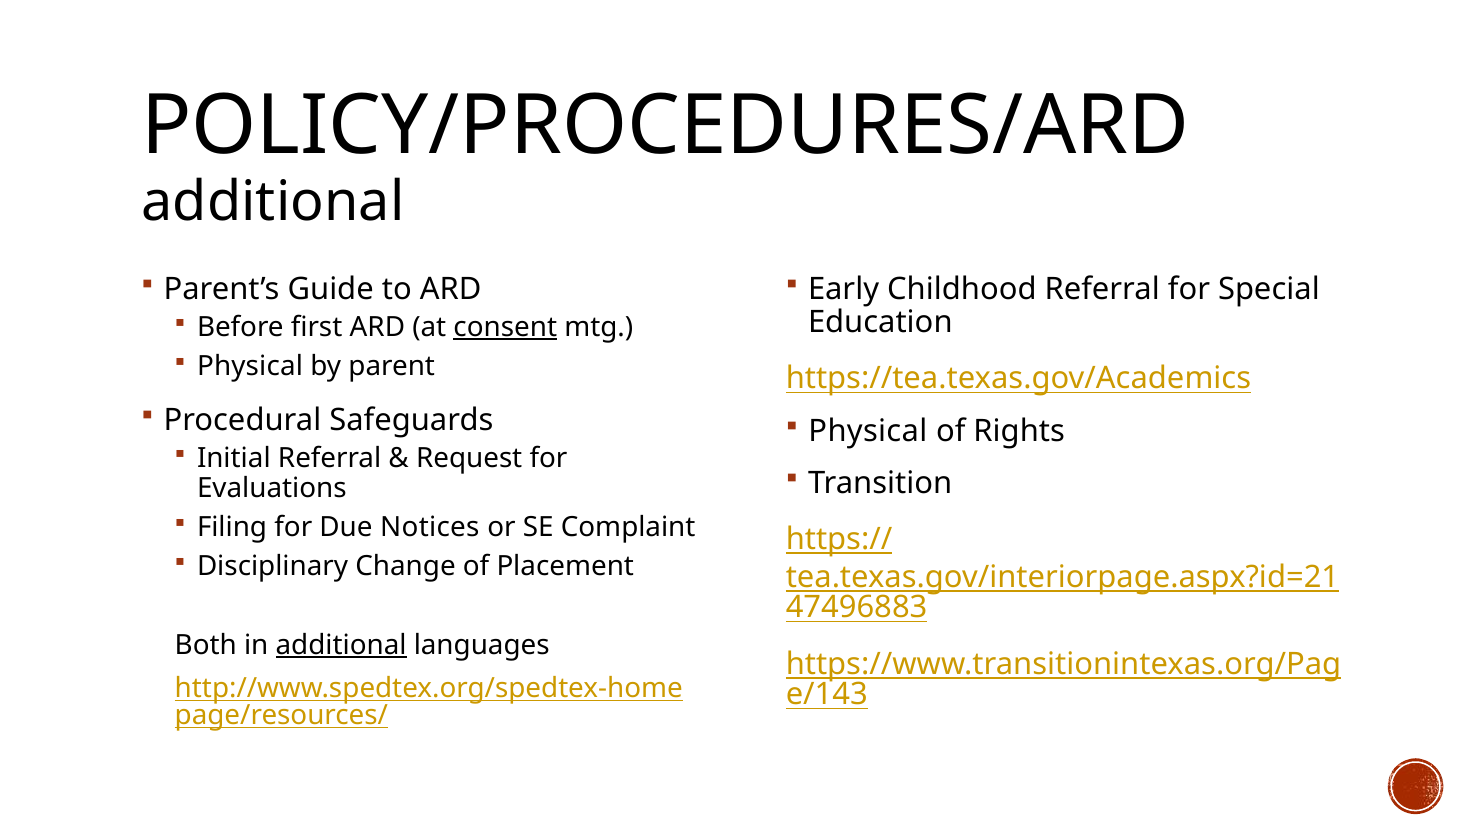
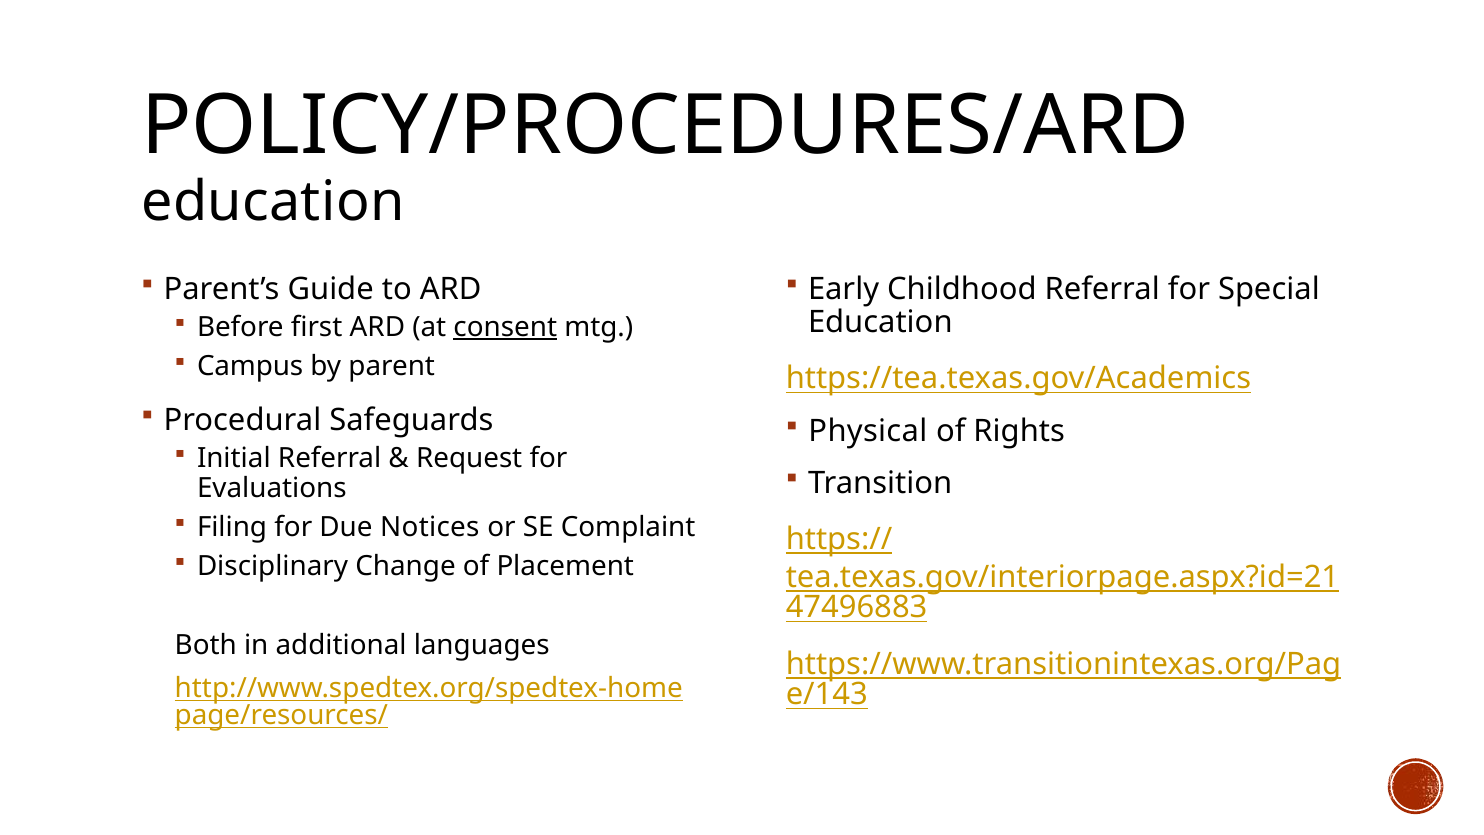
additional at (273, 202): additional -> education
Physical at (250, 366): Physical -> Campus
additional at (341, 645) underline: present -> none
